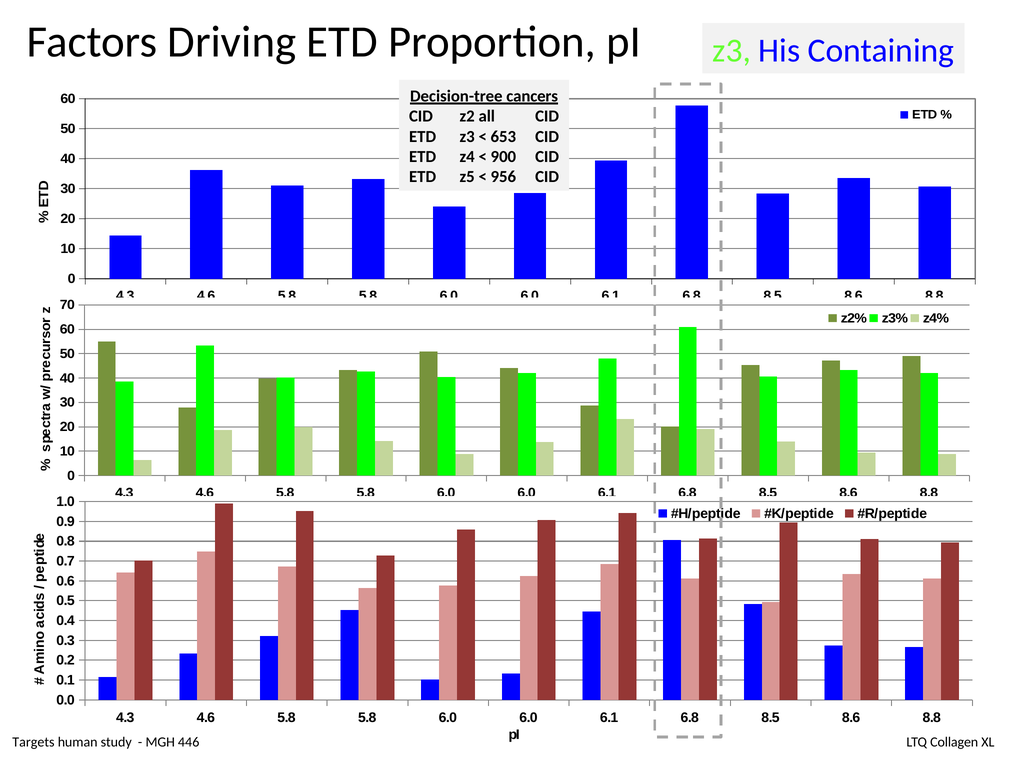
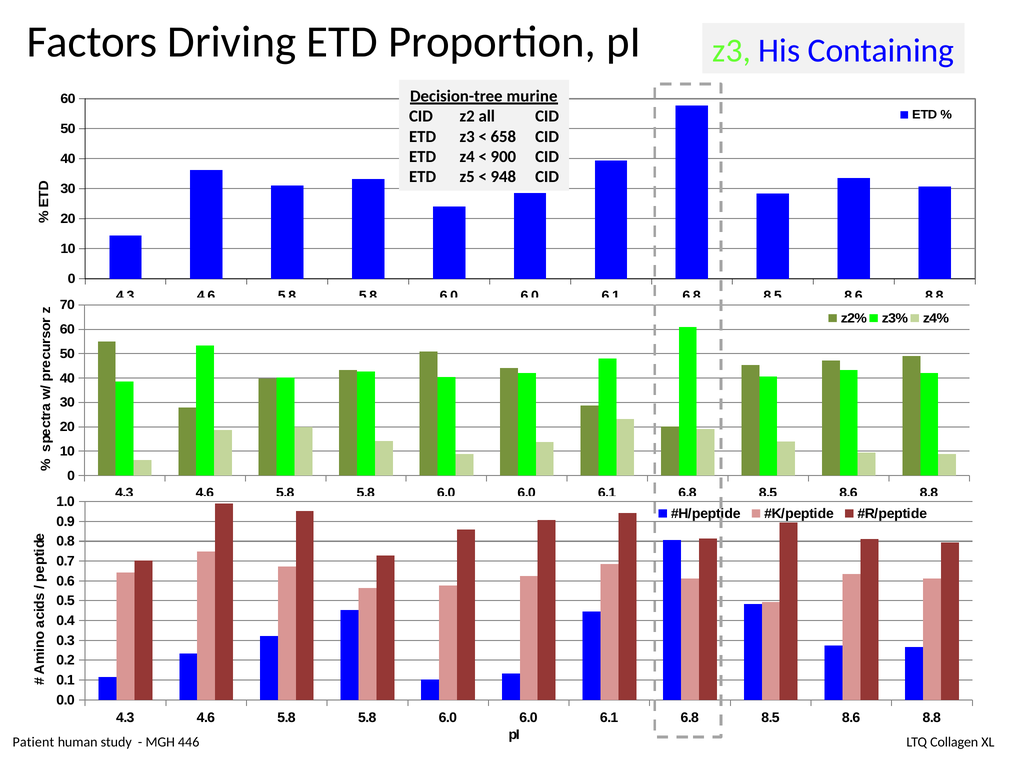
cancers: cancers -> murine
653: 653 -> 658
956: 956 -> 948
Targets: Targets -> Patient
